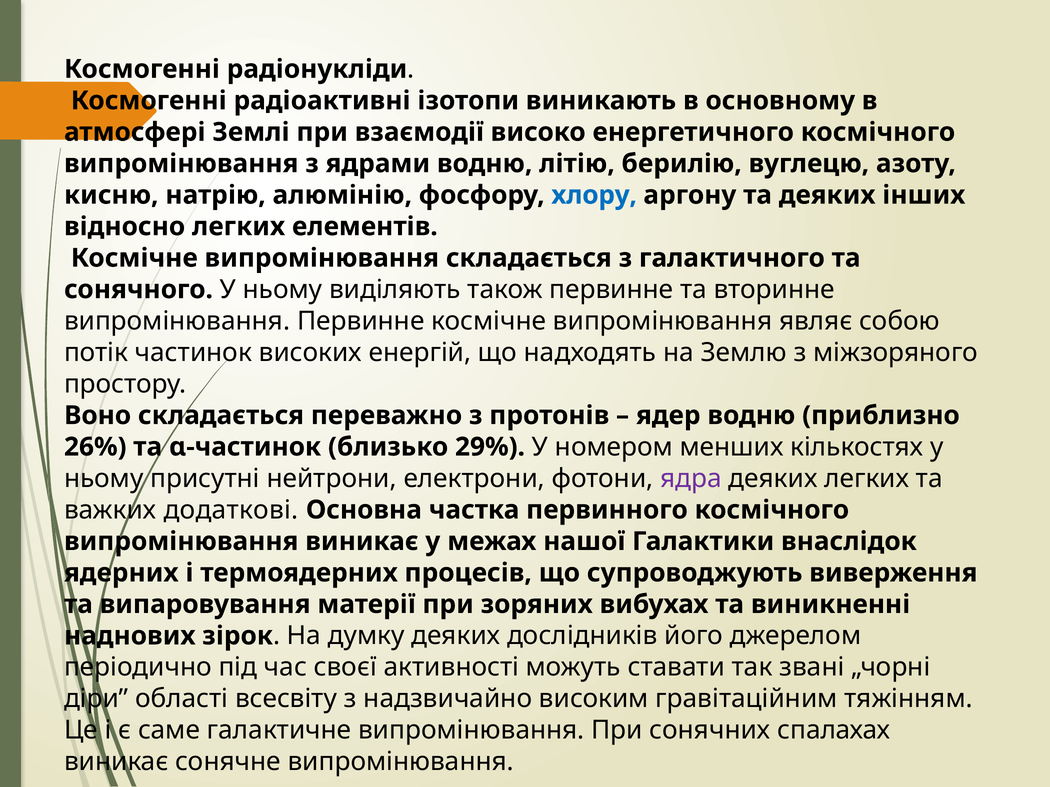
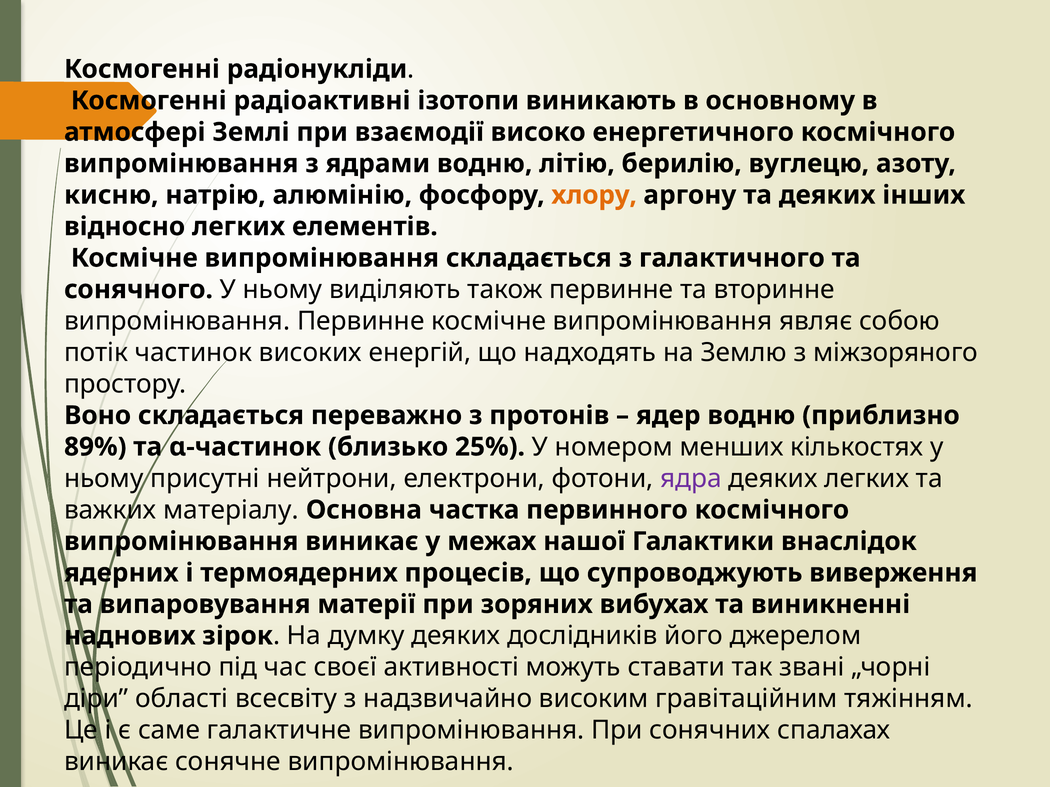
хлору colour: blue -> orange
26%: 26% -> 89%
29%: 29% -> 25%
додаткові: додаткові -> матеріалу
